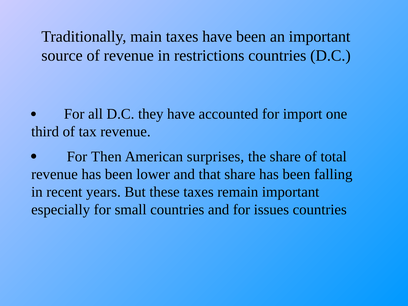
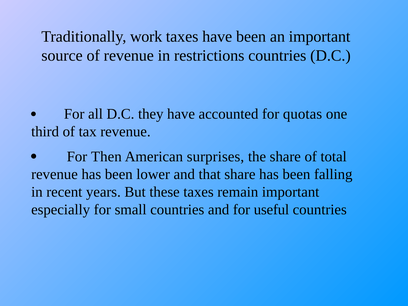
main: main -> work
import: import -> quotas
issues: issues -> useful
